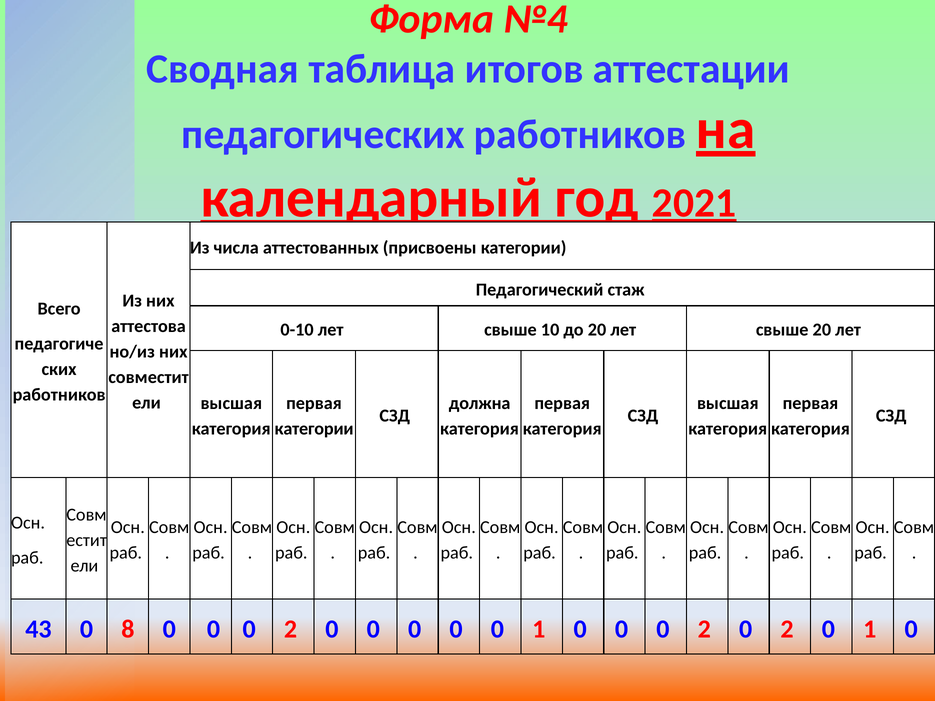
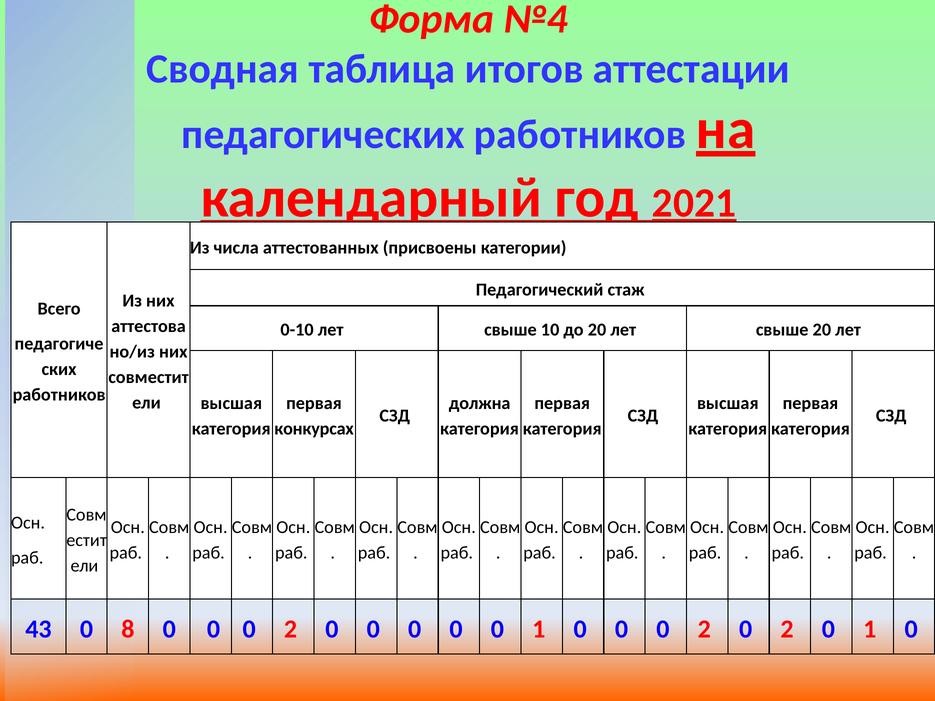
категории at (314, 429): категории -> конкурсах
